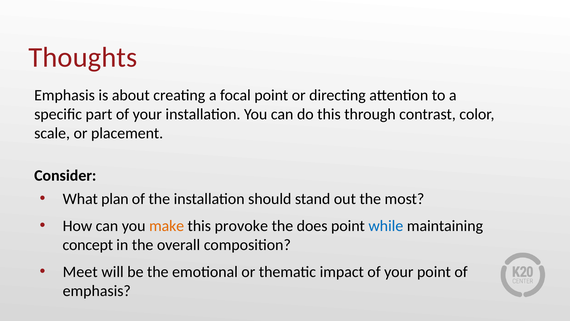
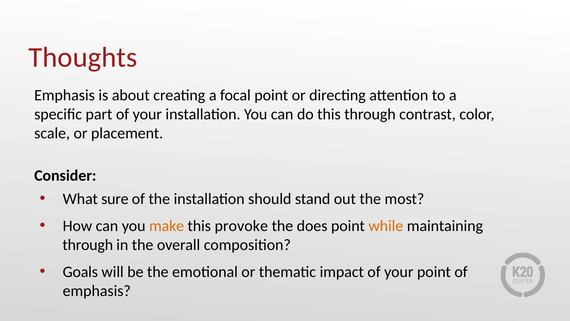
plan: plan -> sure
while colour: blue -> orange
concept at (88, 245): concept -> through
Meet: Meet -> Goals
